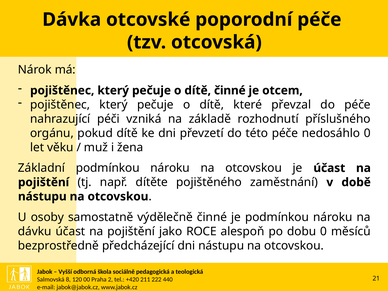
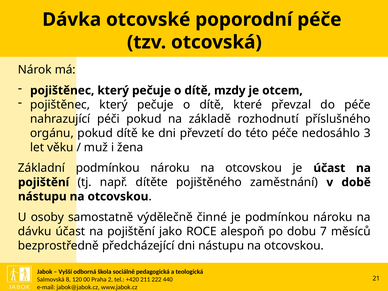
dítě činné: činné -> mzdy
péči vzniká: vzniká -> pokud
nedosáhlo 0: 0 -> 3
dobu 0: 0 -> 7
